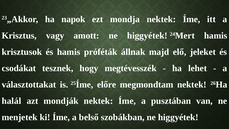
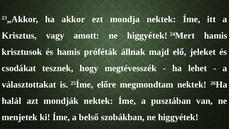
napok: napok -> akkor
